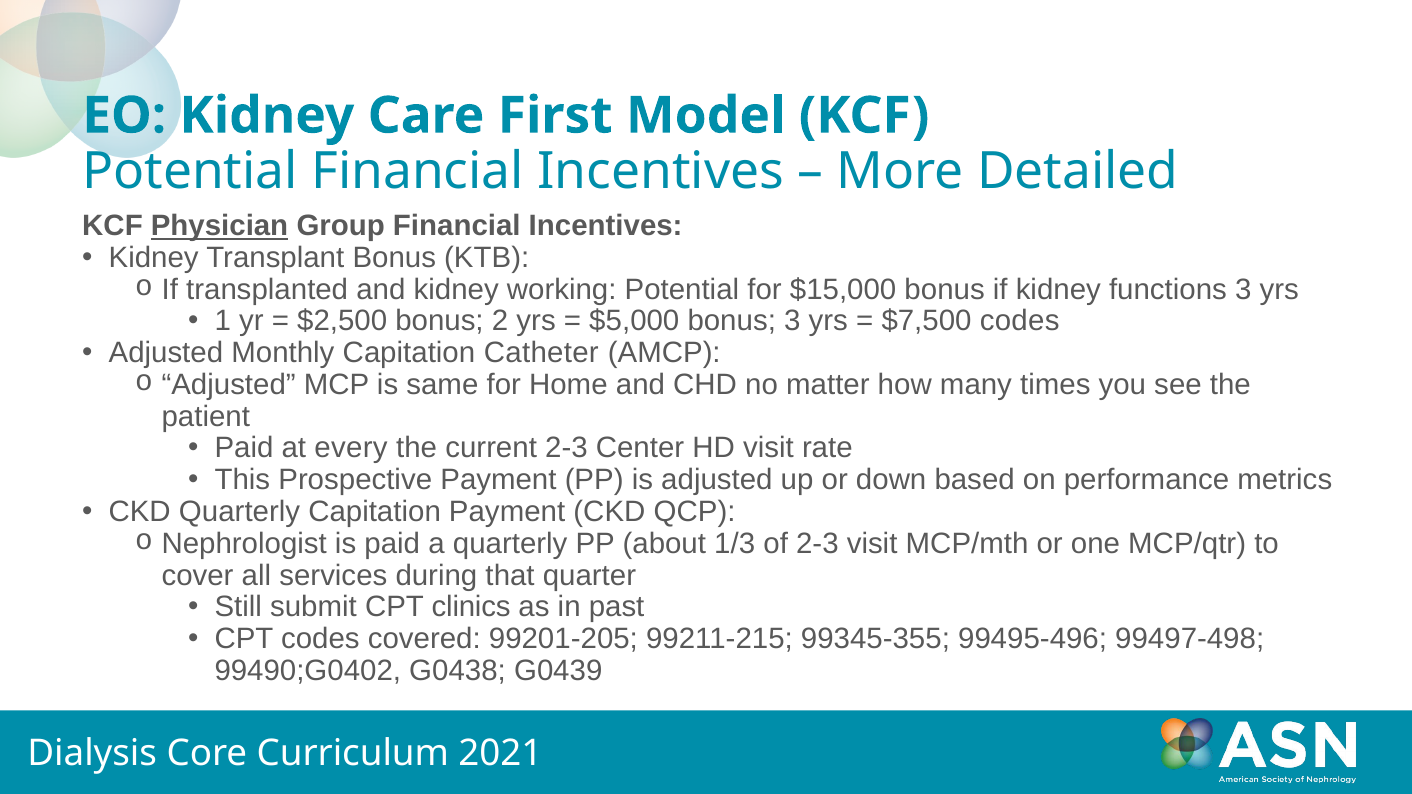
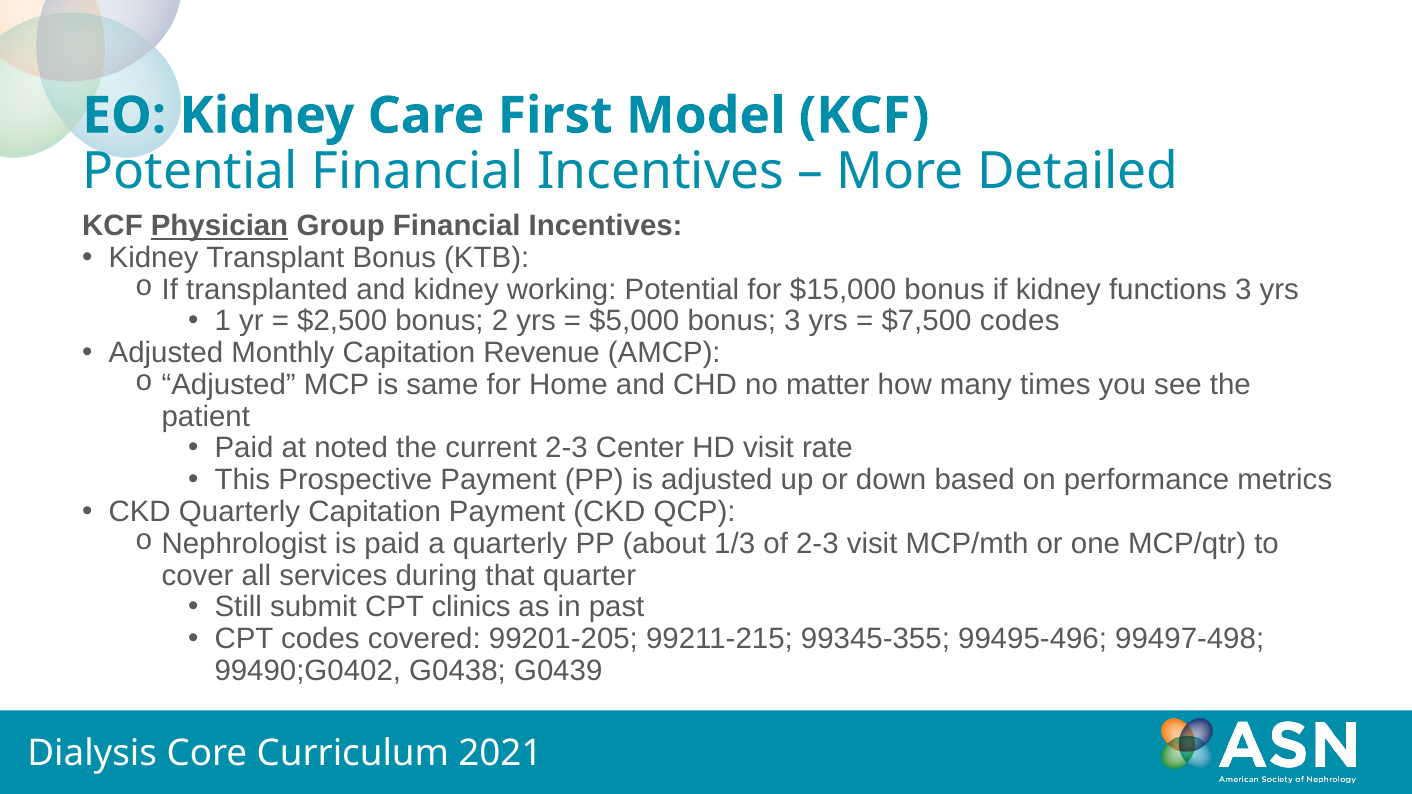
Catheter: Catheter -> Revenue
every: every -> noted
